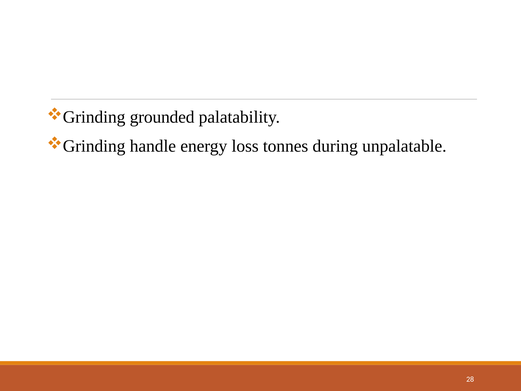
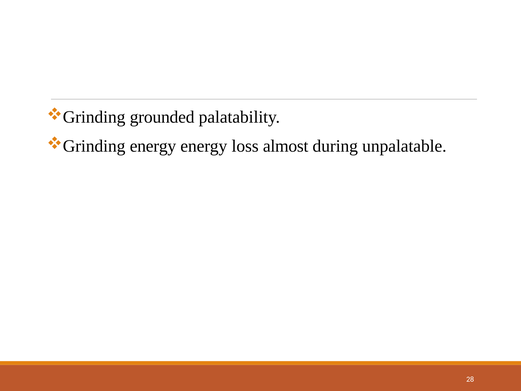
handle at (153, 146): handle -> energy
tonnes: tonnes -> almost
